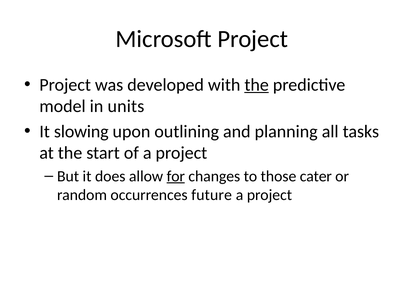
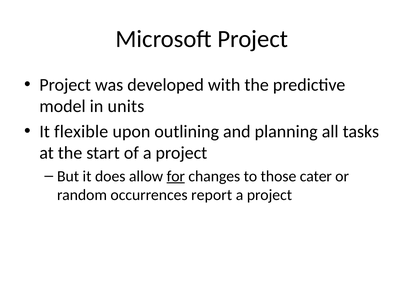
the at (257, 85) underline: present -> none
slowing: slowing -> flexible
future: future -> report
